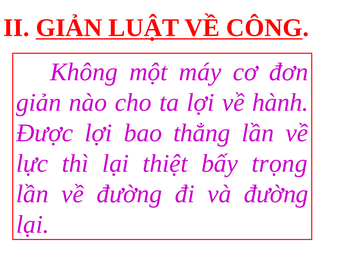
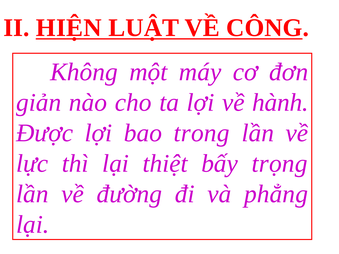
II GIẢN: GIẢN -> HIỆN
thẳng: thẳng -> trong
và đường: đường -> phẳng
